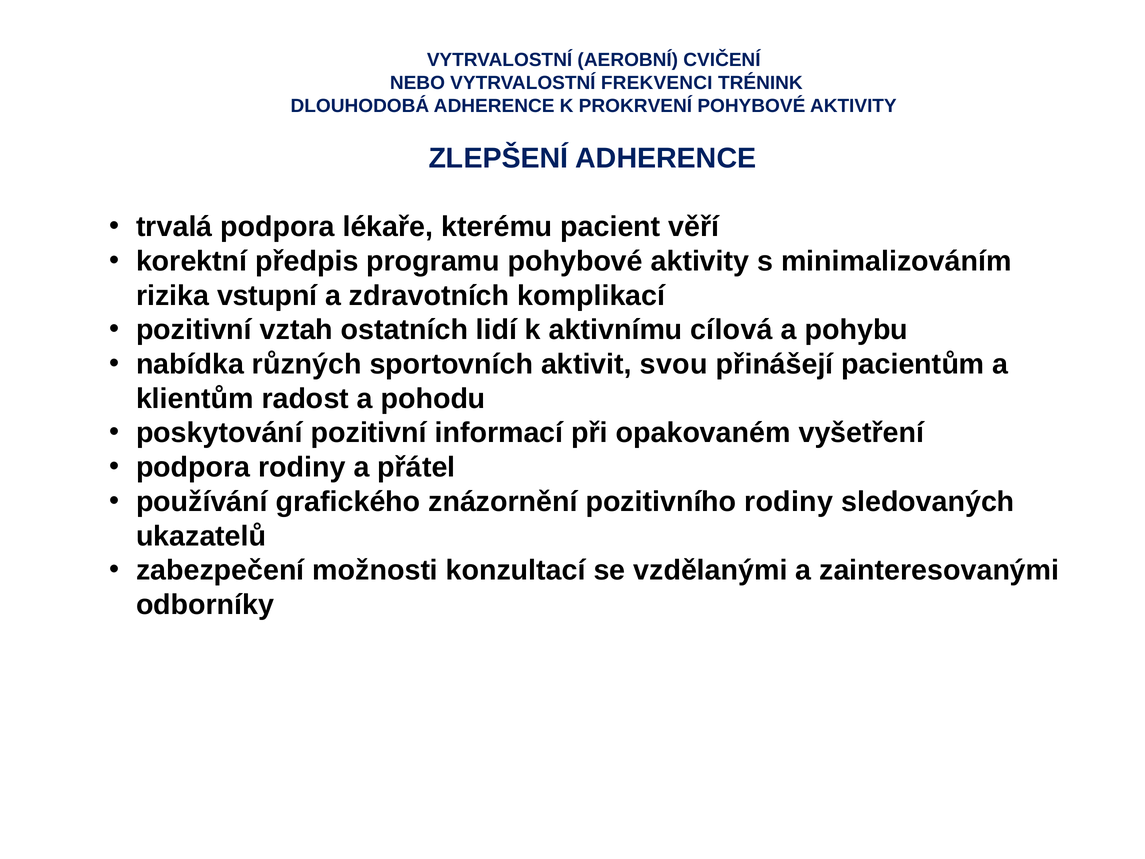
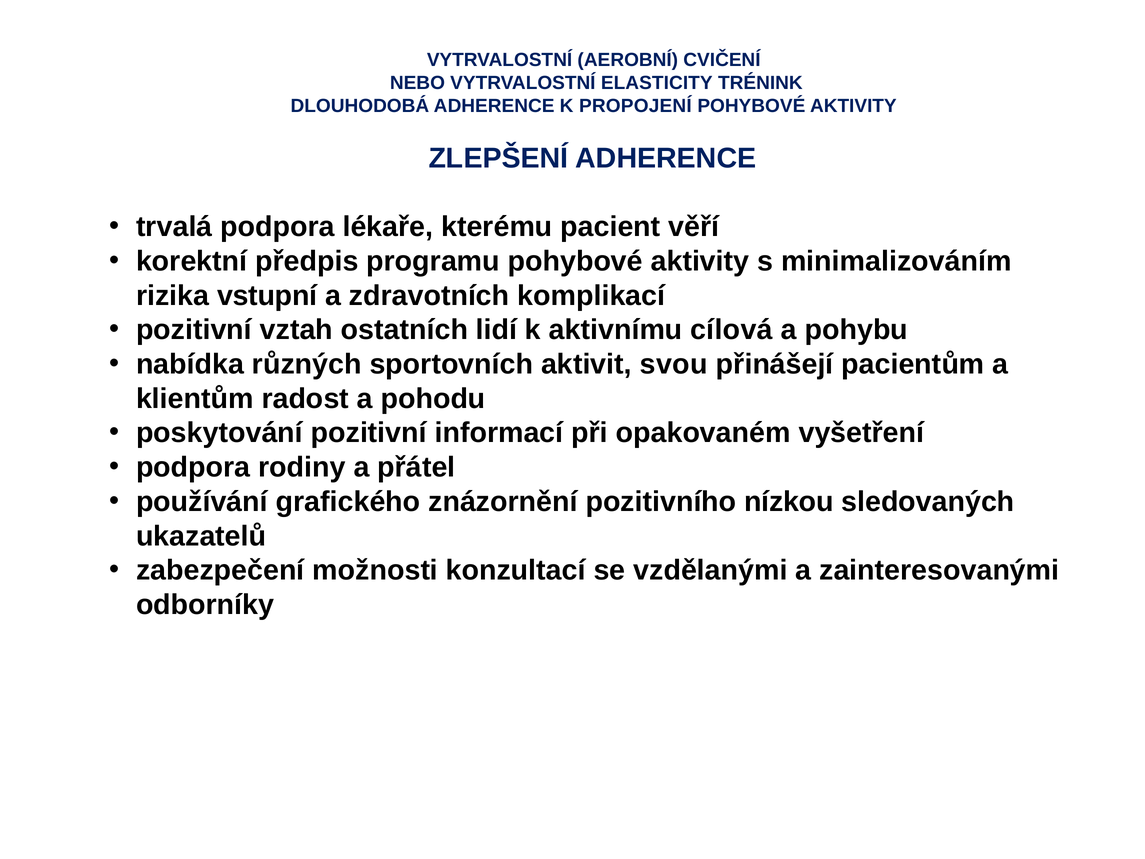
FREKVENCI: FREKVENCI -> ELASTICITY
PROKRVENÍ: PROKRVENÍ -> PROPOJENÍ
pozitivního rodiny: rodiny -> nízkou
